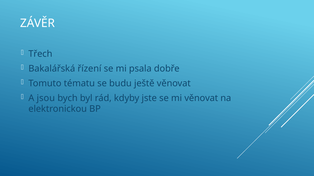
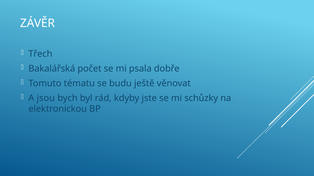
řízení: řízení -> počet
mi věnovat: věnovat -> schůzky
